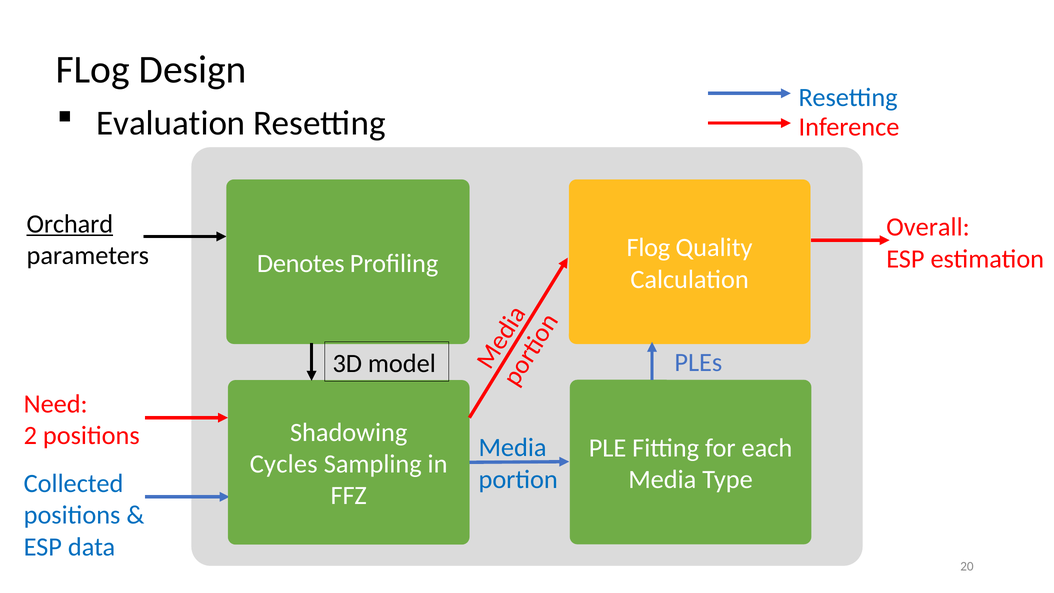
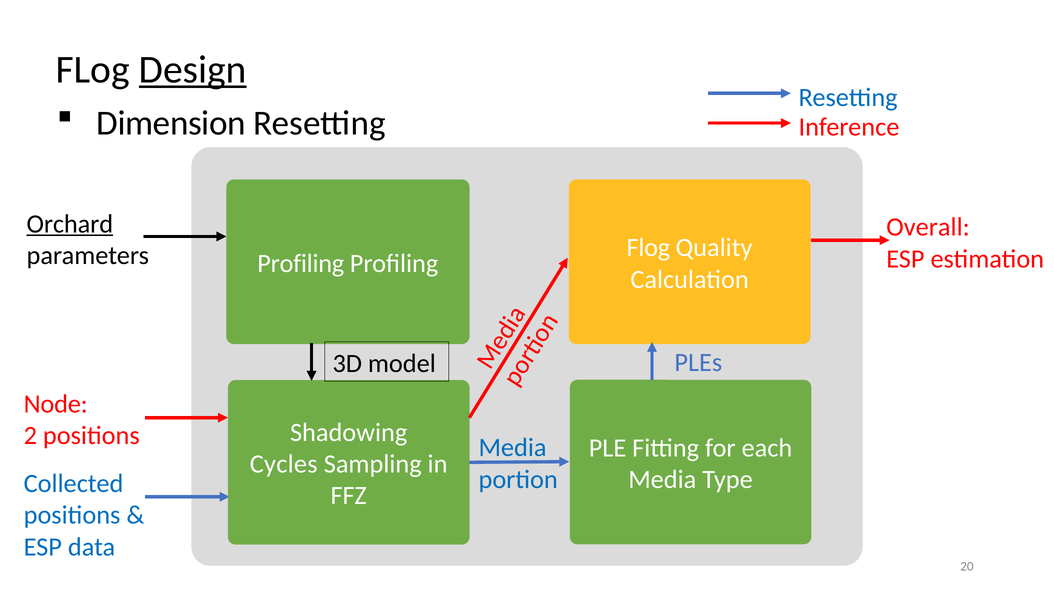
Design underline: none -> present
Evaluation: Evaluation -> Dimension
Denotes at (301, 263): Denotes -> Profiling
Need: Need -> Node
